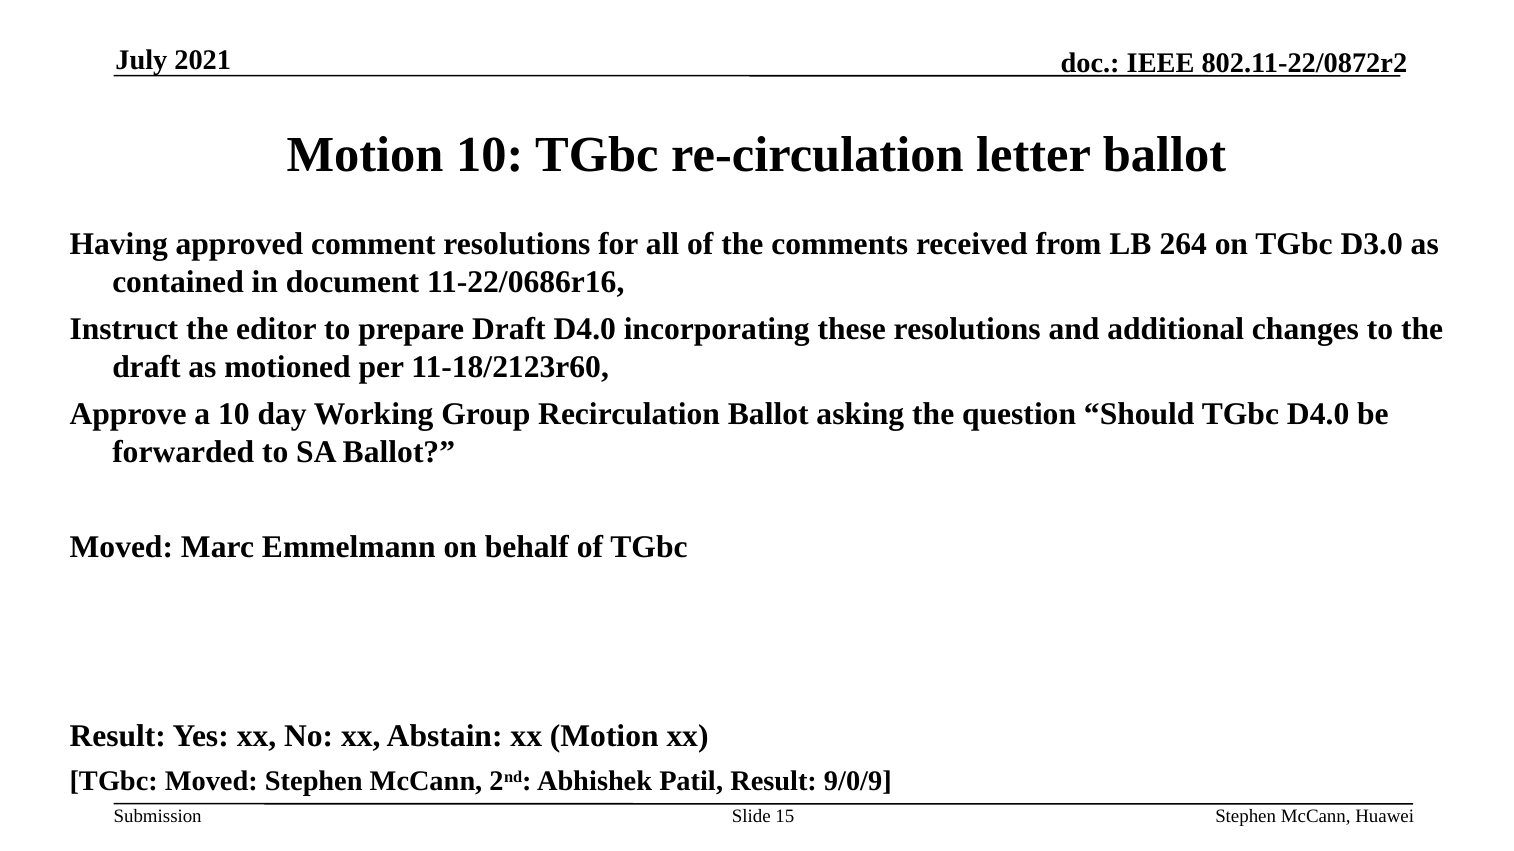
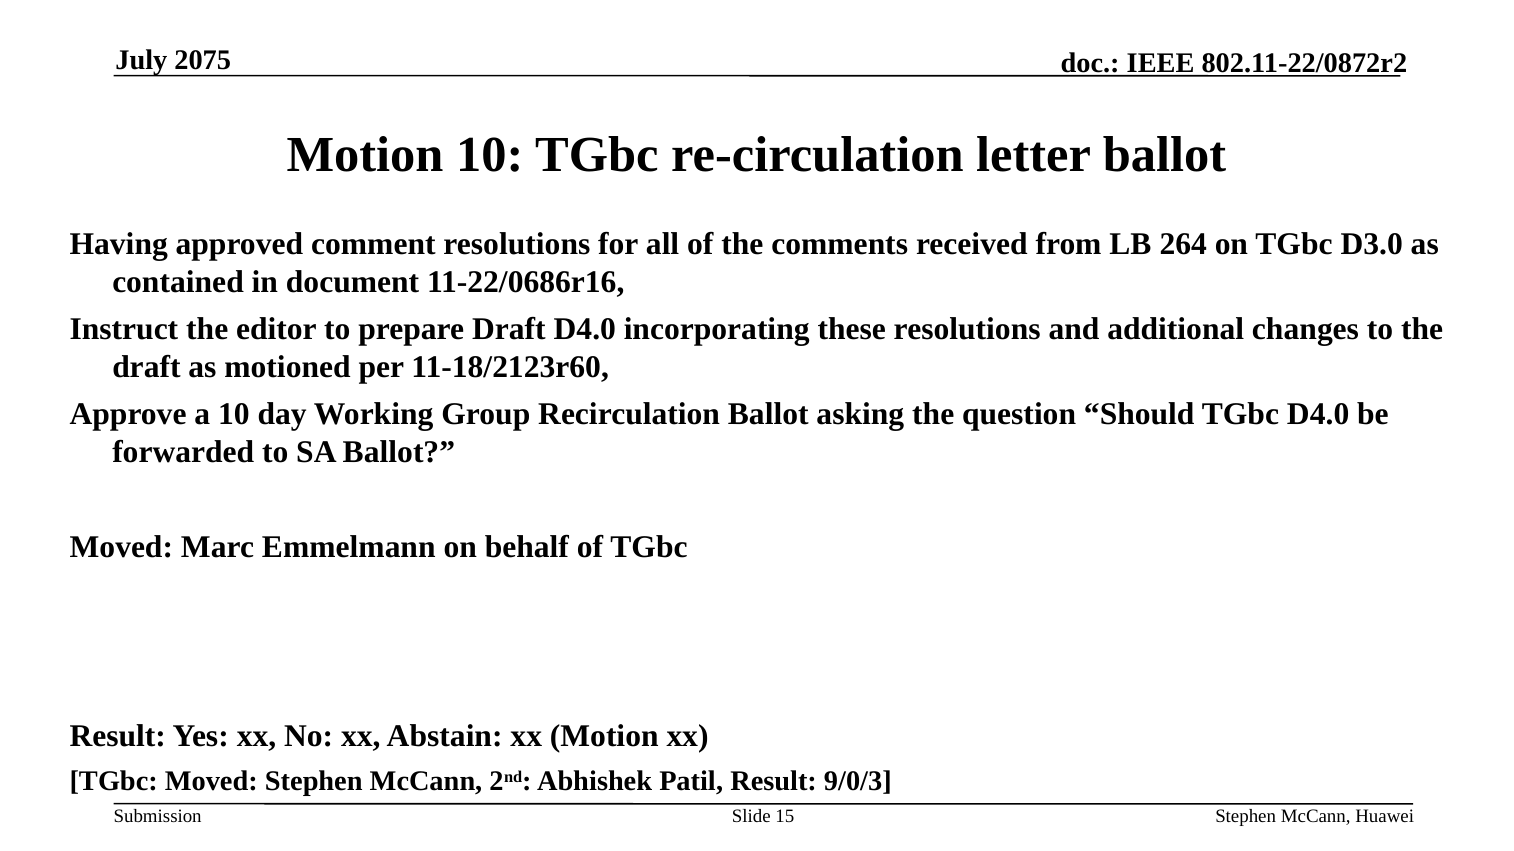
2021: 2021 -> 2075
9/0/9: 9/0/9 -> 9/0/3
